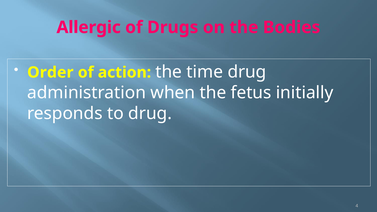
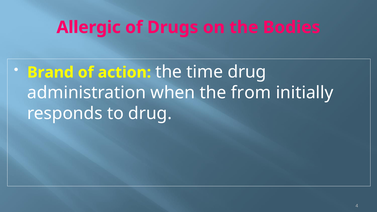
Order: Order -> Brand
fetus: fetus -> from
